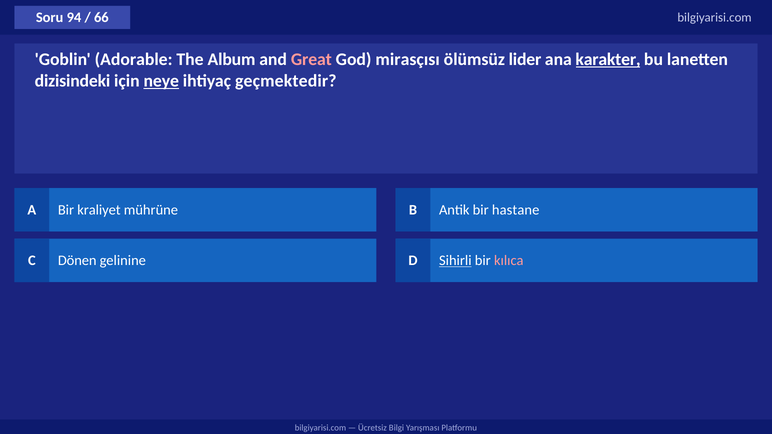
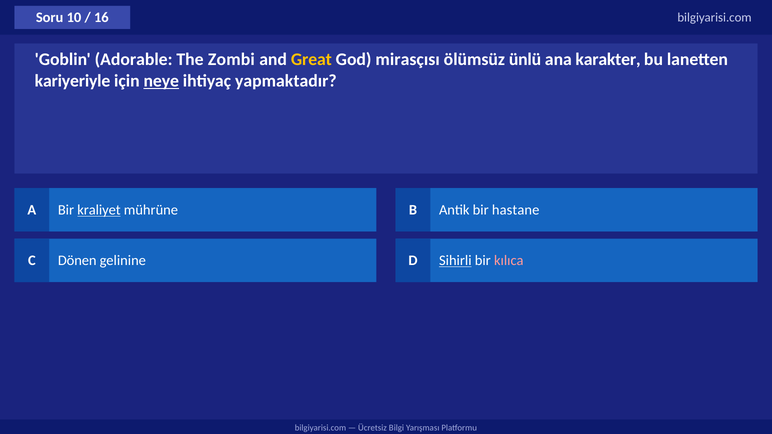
94: 94 -> 10
66: 66 -> 16
Album: Album -> Zombi
Great colour: pink -> yellow
lider: lider -> ünlü
karakter underline: present -> none
dizisindeki: dizisindeki -> kariyeriyle
geçmektedir: geçmektedir -> yapmaktadır
kraliyet underline: none -> present
